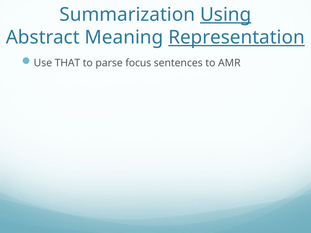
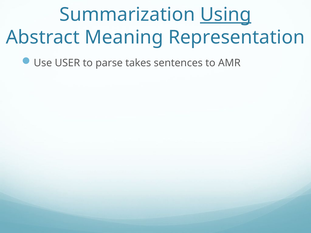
Representation underline: present -> none
THAT: THAT -> USER
focus: focus -> takes
